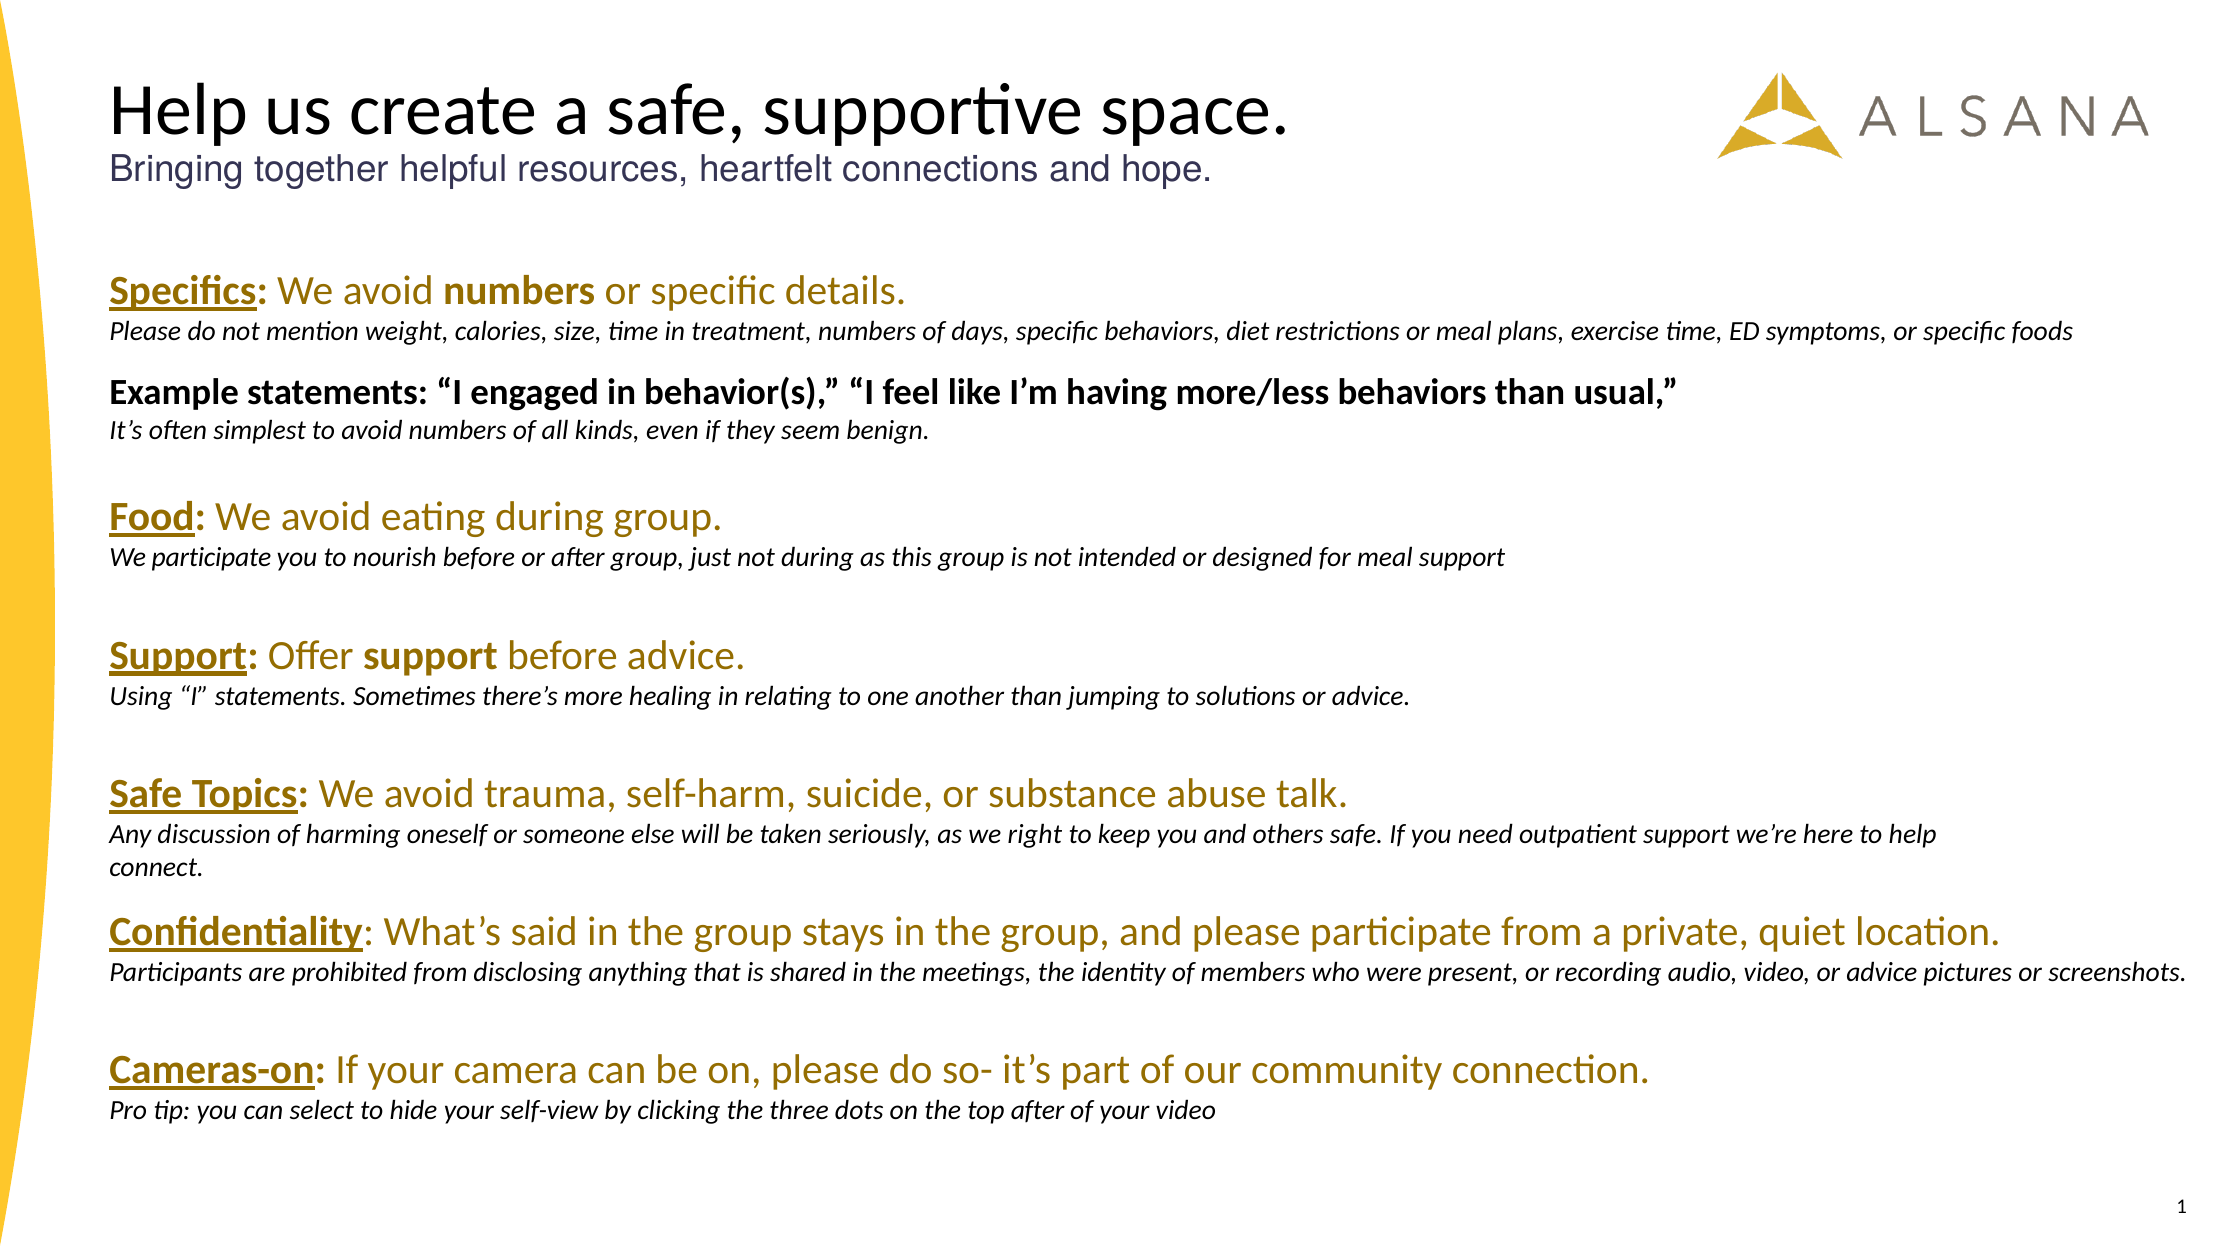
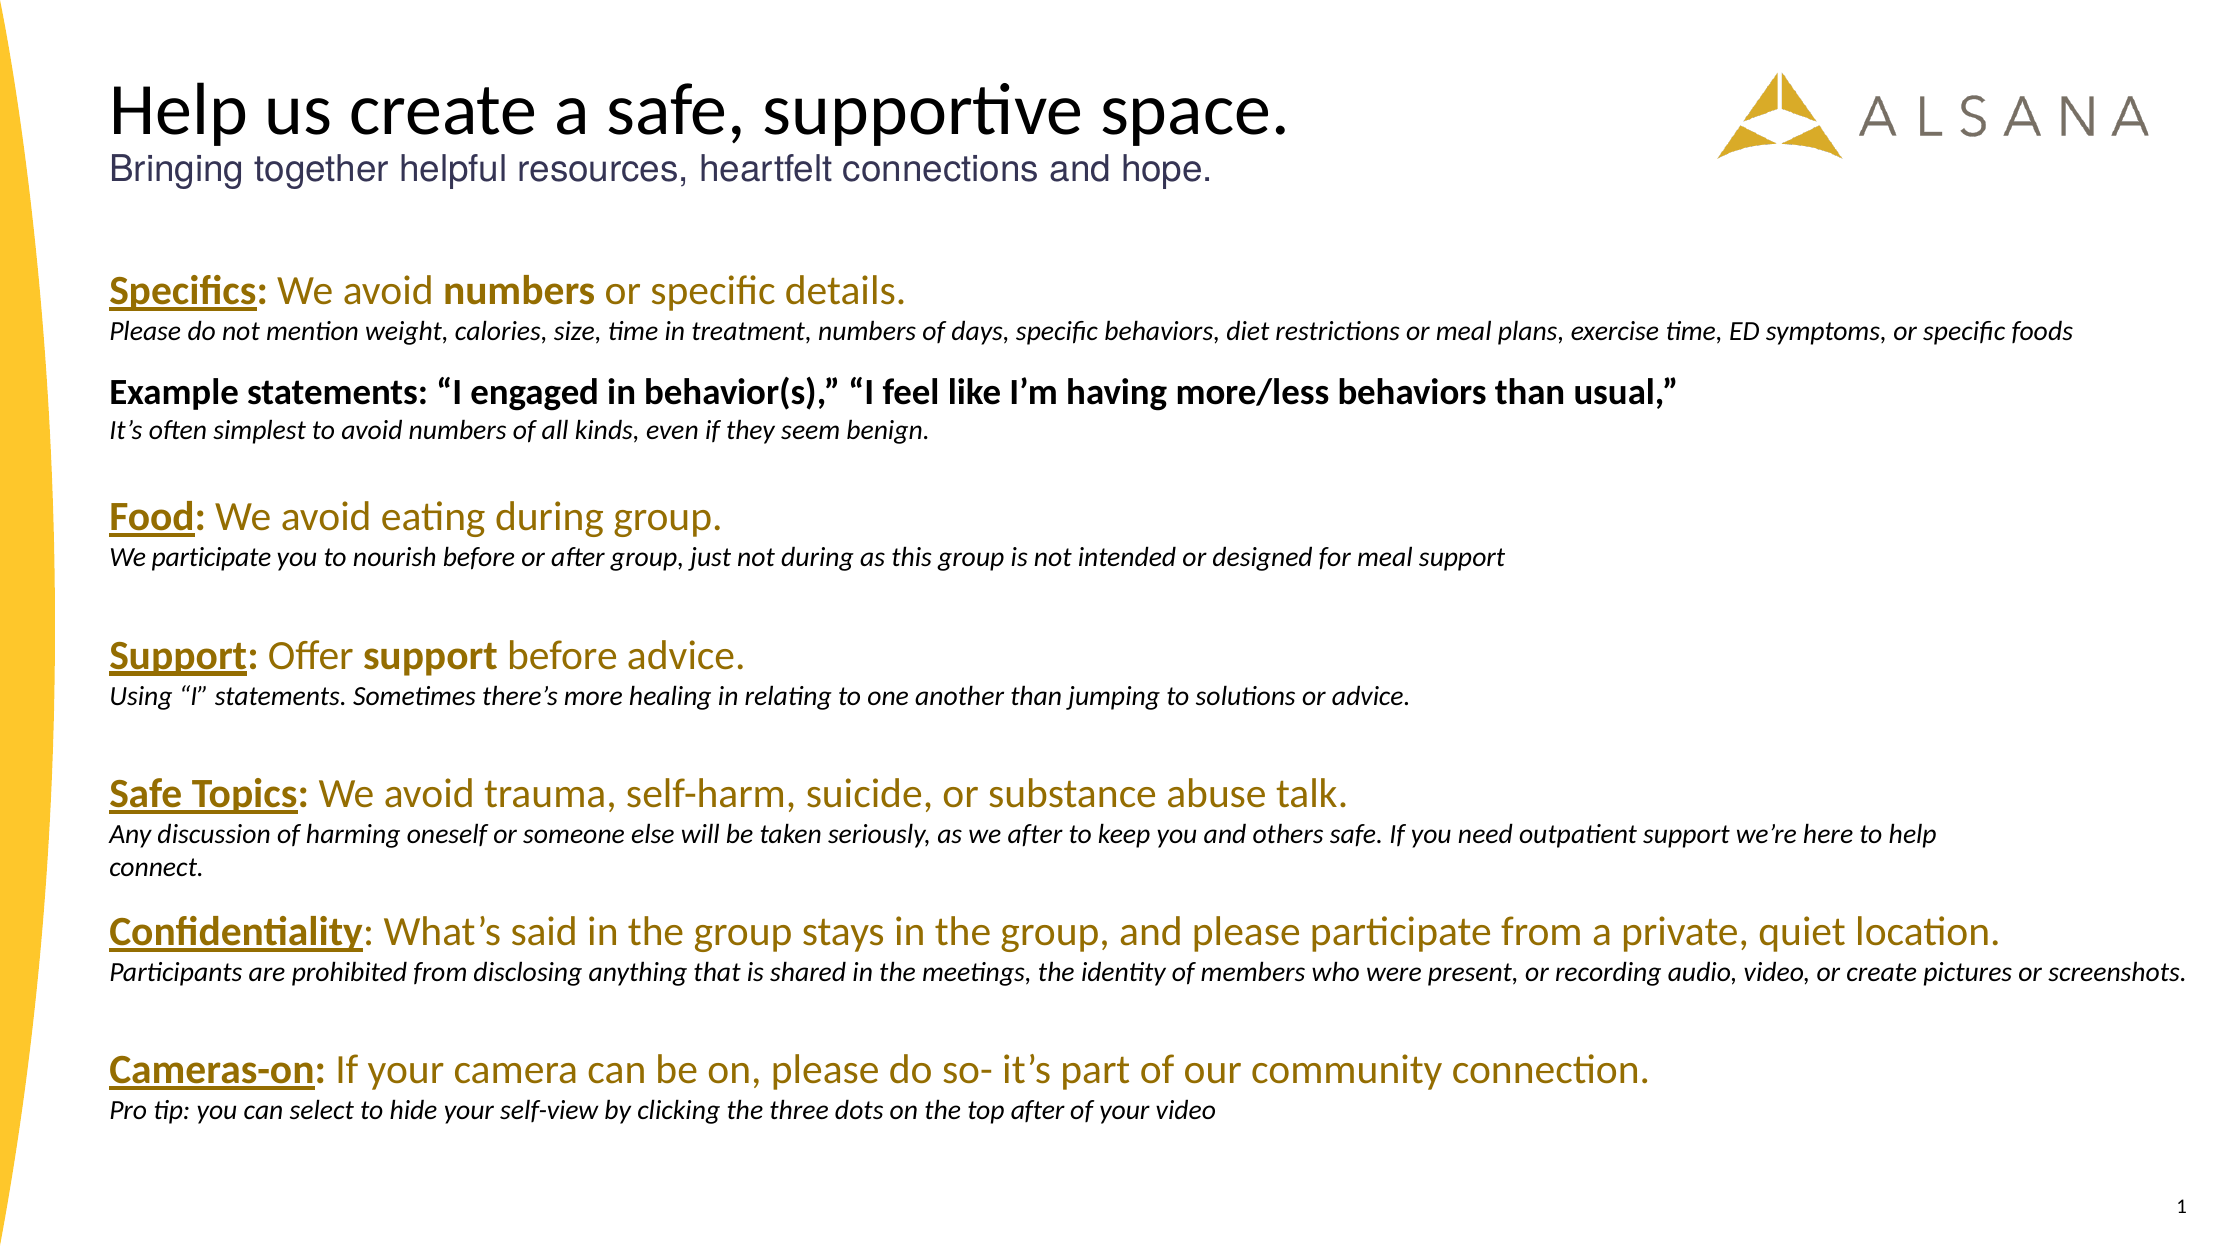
we right: right -> after
video or advice: advice -> create
